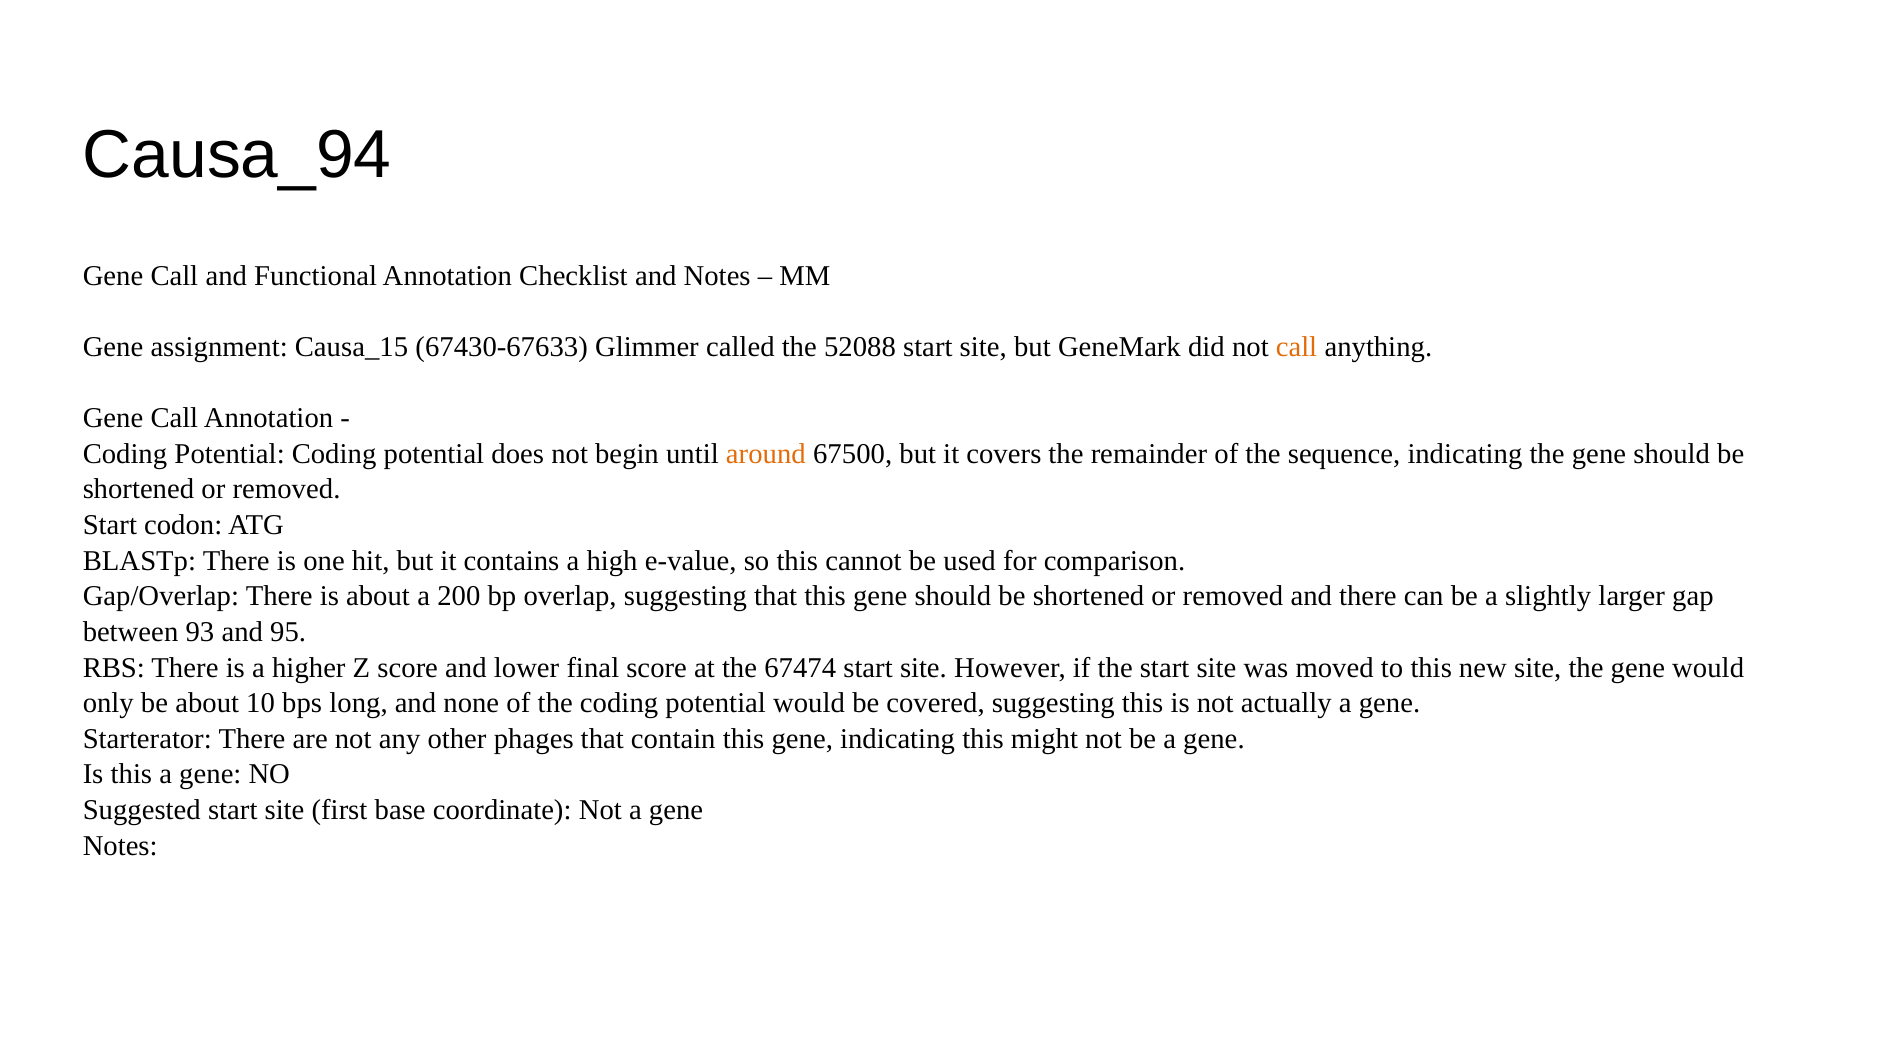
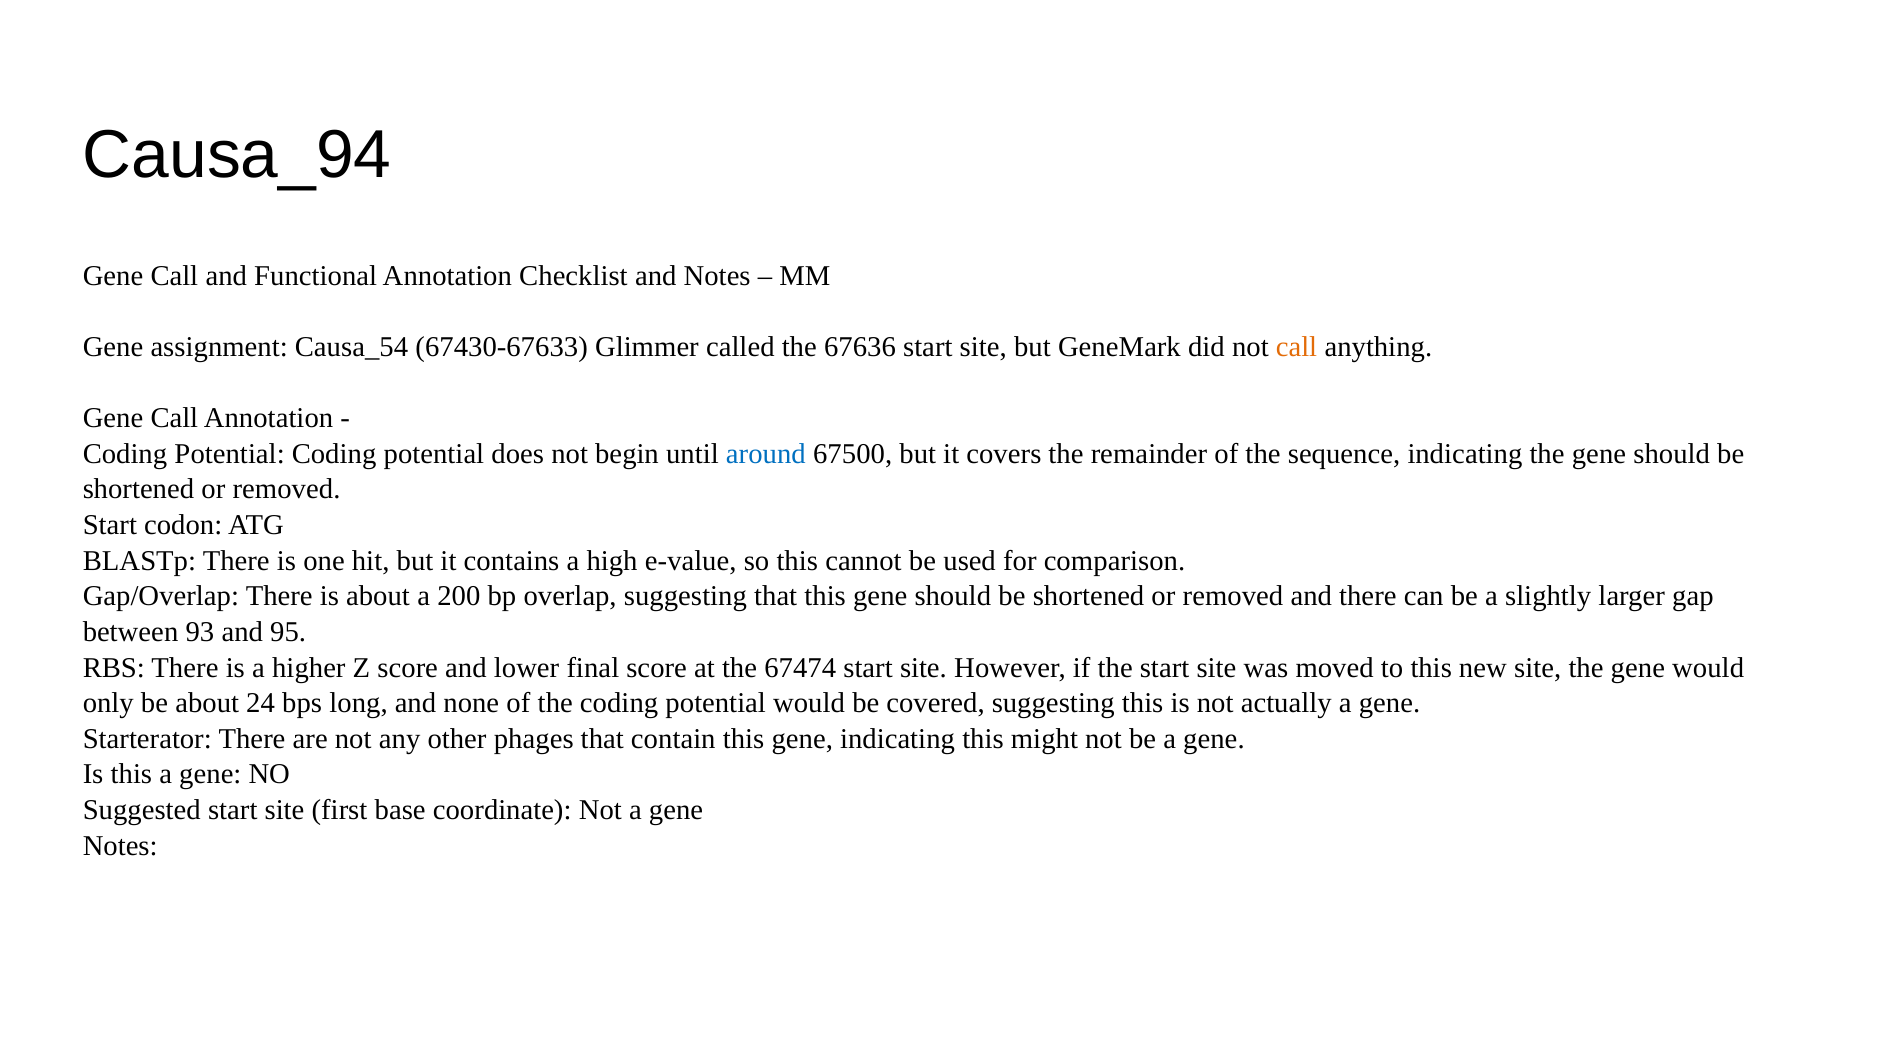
Causa_15: Causa_15 -> Causa_54
52088: 52088 -> 67636
around colour: orange -> blue
10: 10 -> 24
